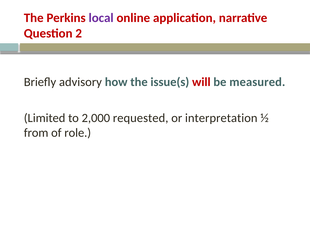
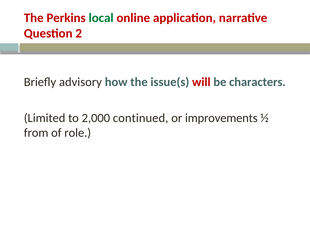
local colour: purple -> green
measured: measured -> characters
requested: requested -> continued
interpretation: interpretation -> improvements
